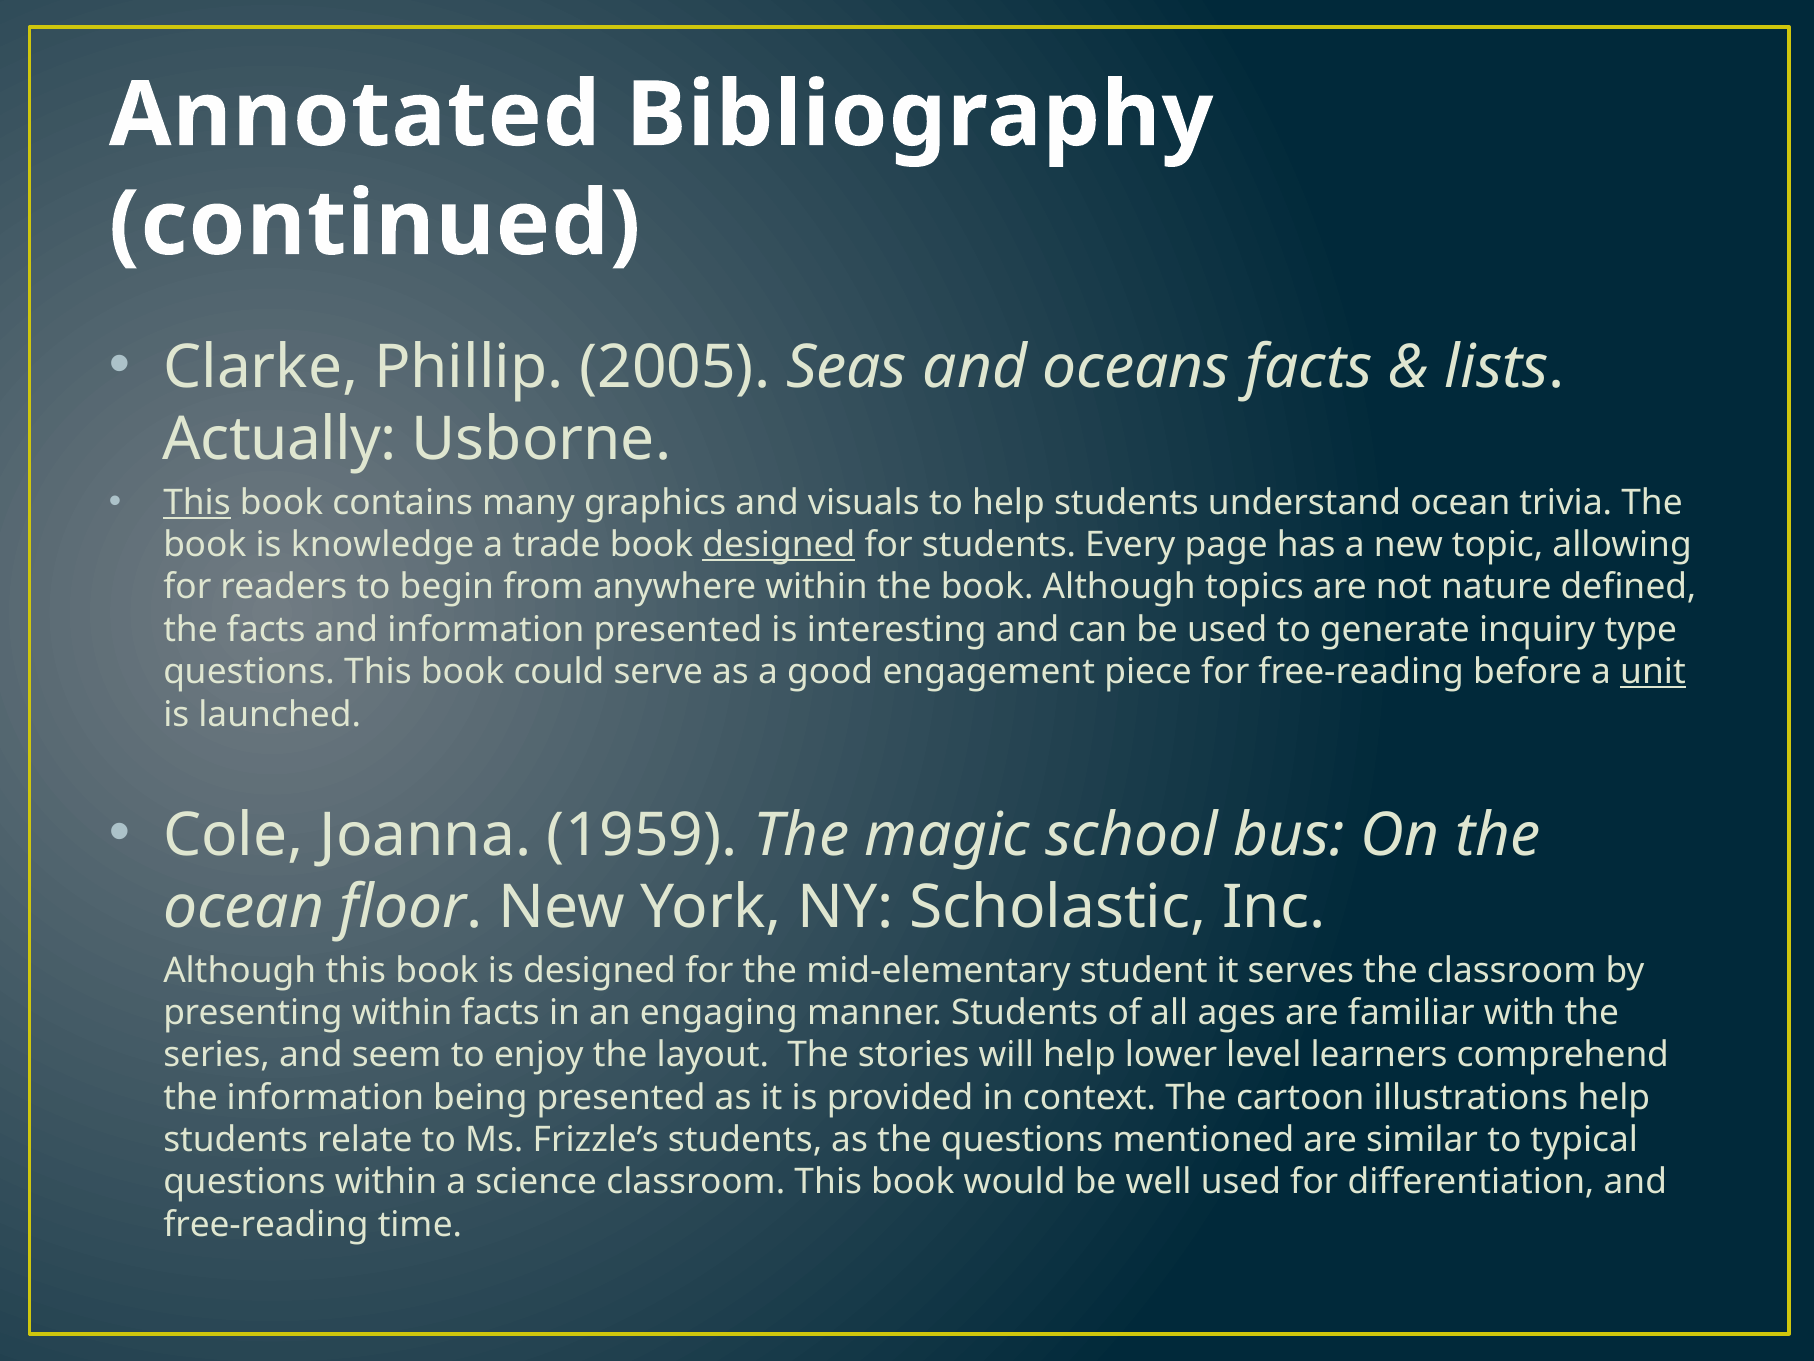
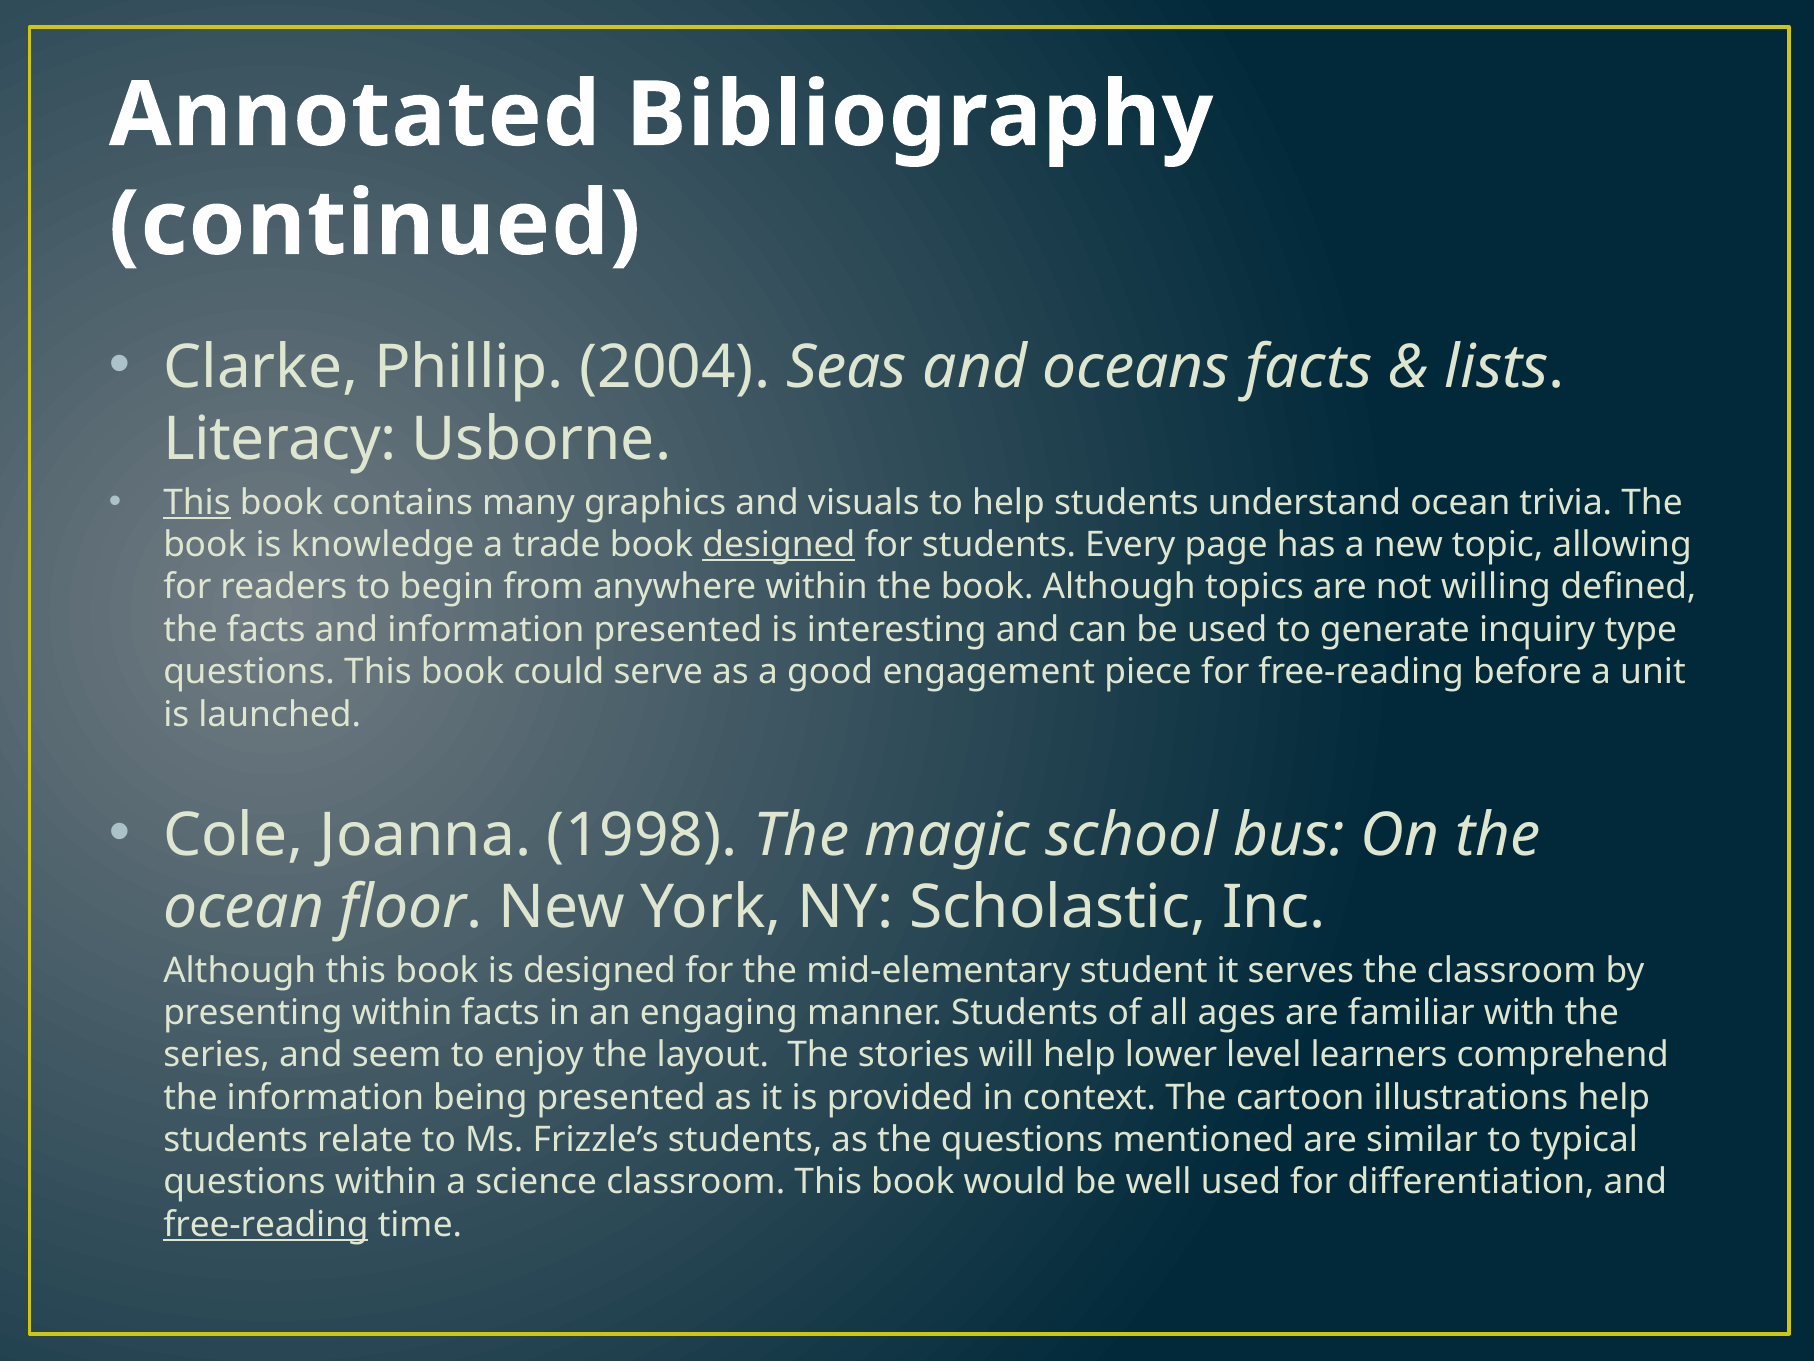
2005: 2005 -> 2004
Actually: Actually -> Literacy
nature: nature -> willing
unit underline: present -> none
1959: 1959 -> 1998
free-reading at (266, 1224) underline: none -> present
